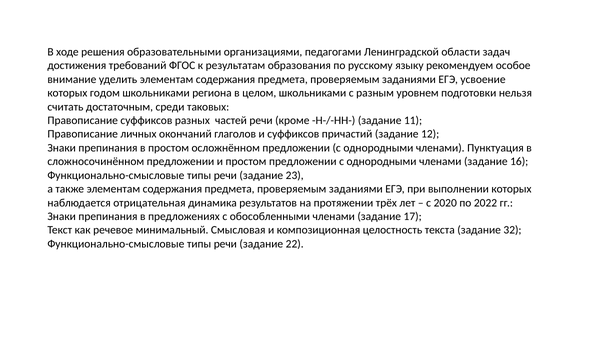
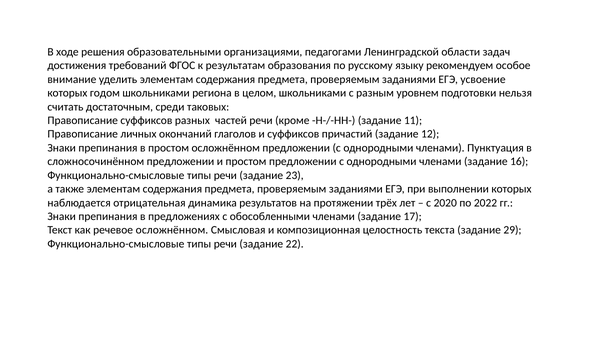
речевое минимальный: минимальный -> осложнённом
32: 32 -> 29
